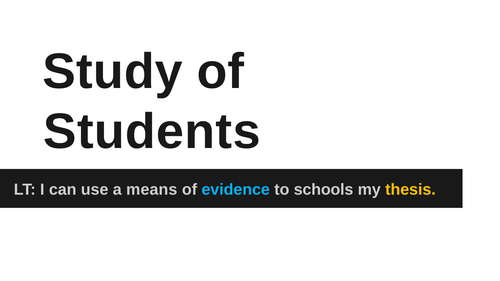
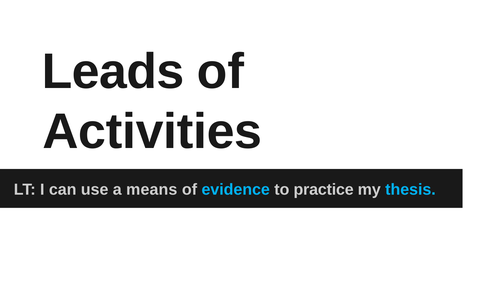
Study: Study -> Leads
Students: Students -> Activities
schools: schools -> practice
thesis colour: yellow -> light blue
